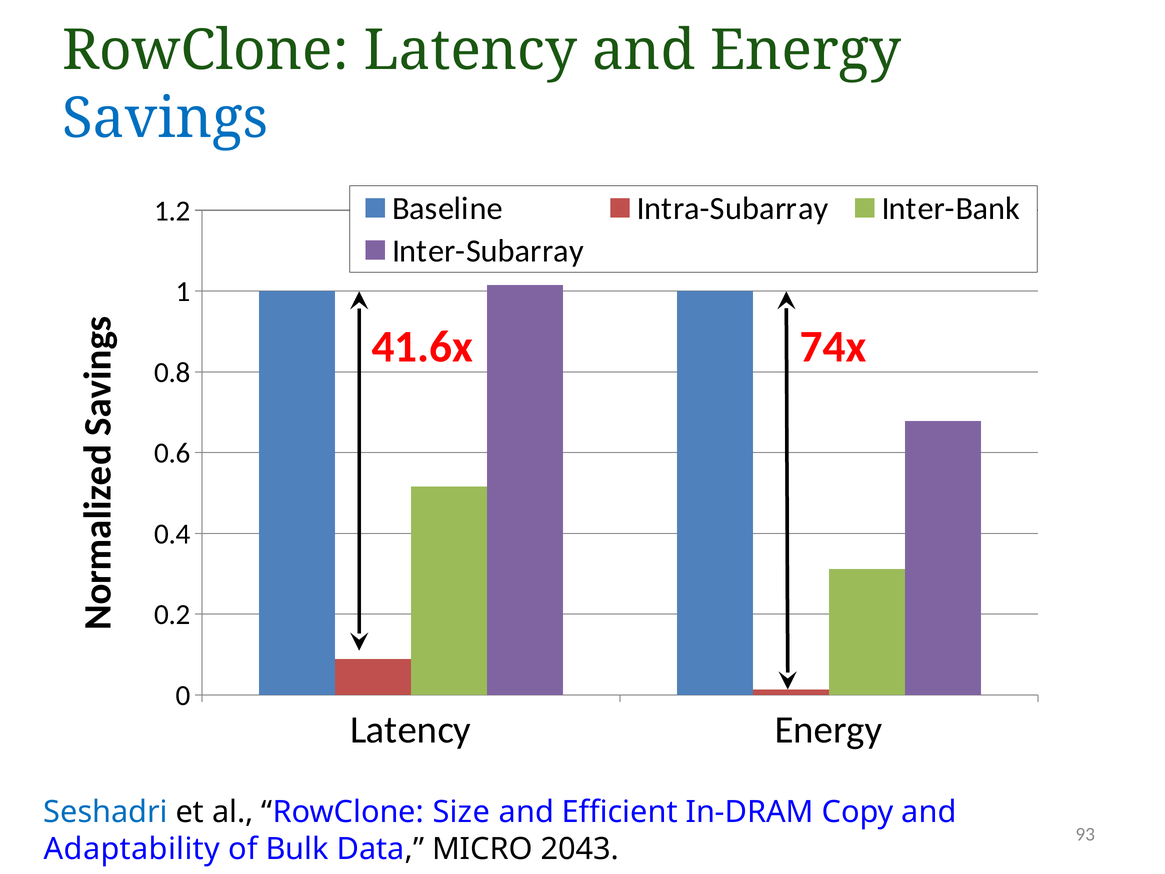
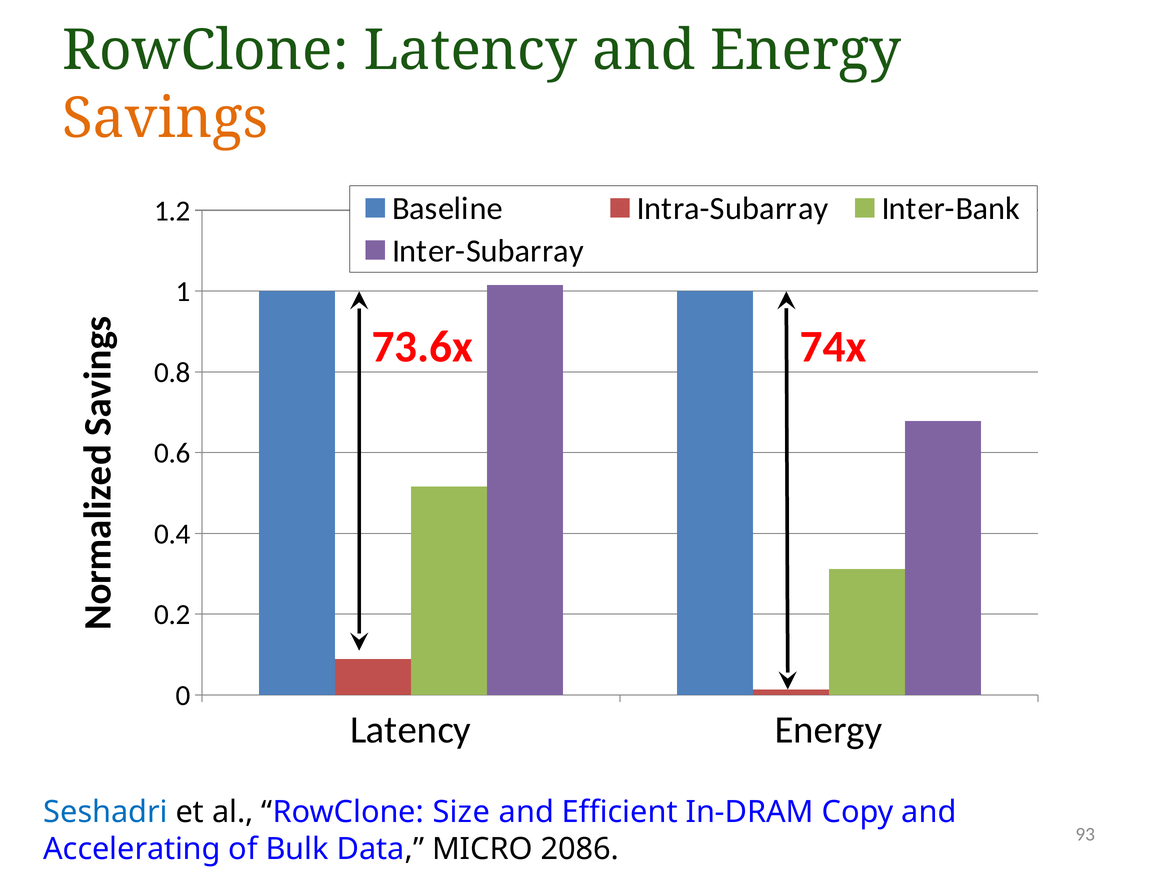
Savings colour: blue -> orange
41.6x: 41.6x -> 73.6x
Adaptability: Adaptability -> Accelerating
2043: 2043 -> 2086
